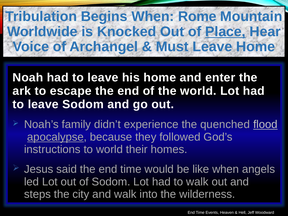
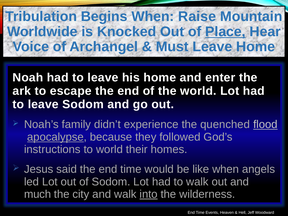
Rome: Rome -> Raise
steps: steps -> much
into underline: none -> present
